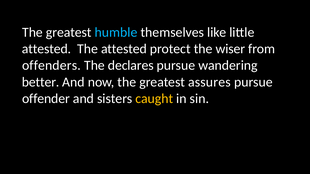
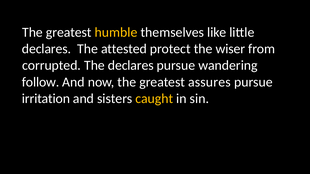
humble colour: light blue -> yellow
attested at (47, 49): attested -> declares
offenders: offenders -> corrupted
better: better -> follow
offender: offender -> irritation
